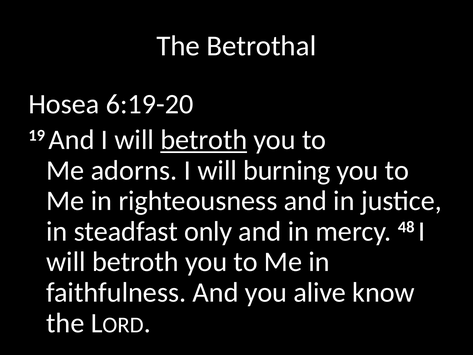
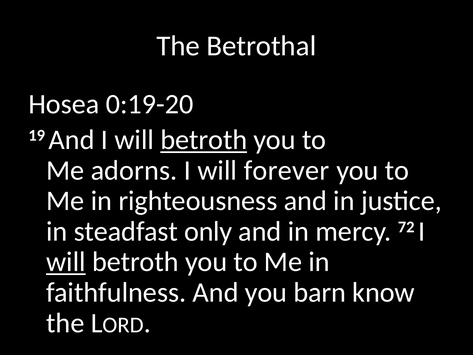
6:19-20: 6:19-20 -> 0:19-20
burning: burning -> forever
48: 48 -> 72
will at (66, 262) underline: none -> present
alive: alive -> barn
